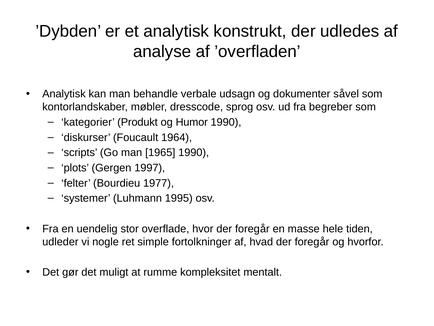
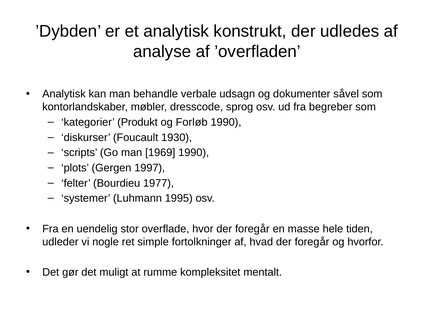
Humor: Humor -> Forløb
1964: 1964 -> 1930
1965: 1965 -> 1969
